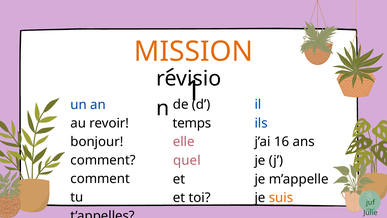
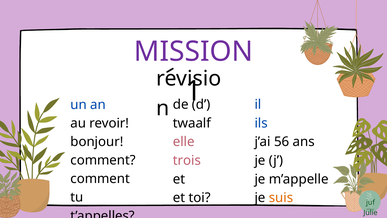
MISSION colour: orange -> purple
temps: temps -> twaalf
16: 16 -> 56
quel: quel -> trois
